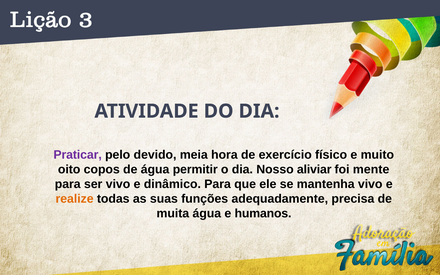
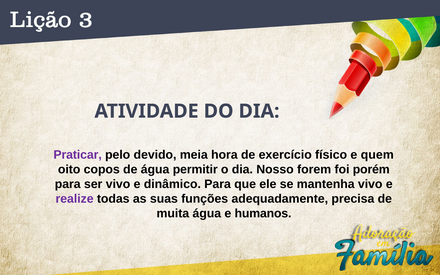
muito: muito -> quem
aliviar: aliviar -> forem
mente: mente -> porém
realize colour: orange -> purple
